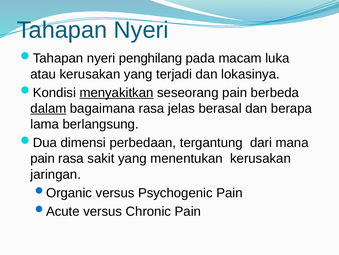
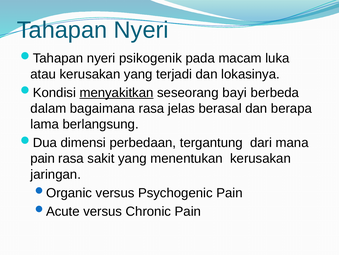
penghilang: penghilang -> psikogenik
seseorang pain: pain -> bayi
dalam underline: present -> none
